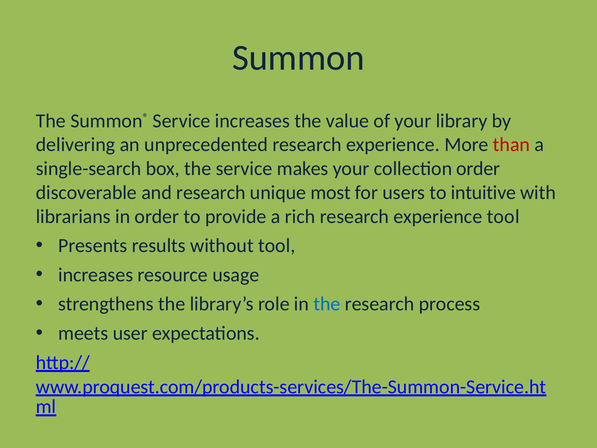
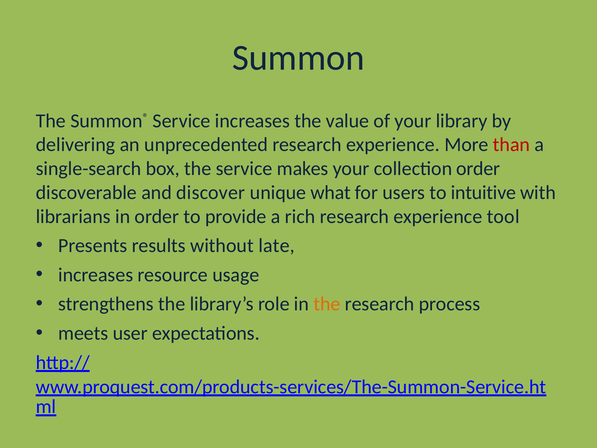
and research: research -> discover
most: most -> what
without tool: tool -> late
the at (327, 304) colour: blue -> orange
